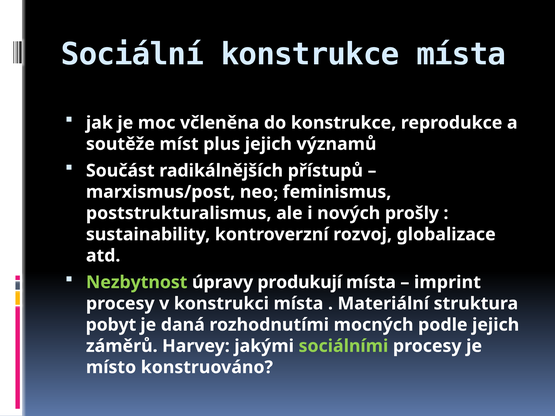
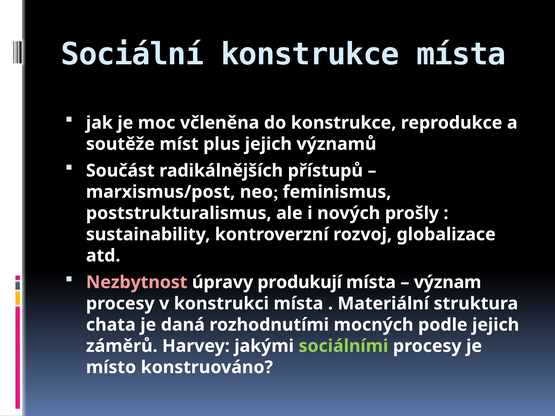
Nezbytnost colour: light green -> pink
imprint: imprint -> význam
pobyt: pobyt -> chata
